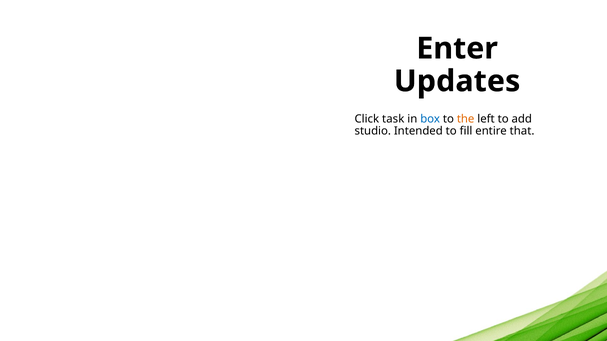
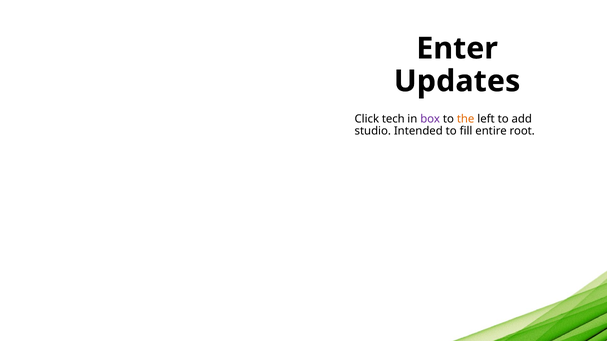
task: task -> tech
box colour: blue -> purple
that: that -> root
